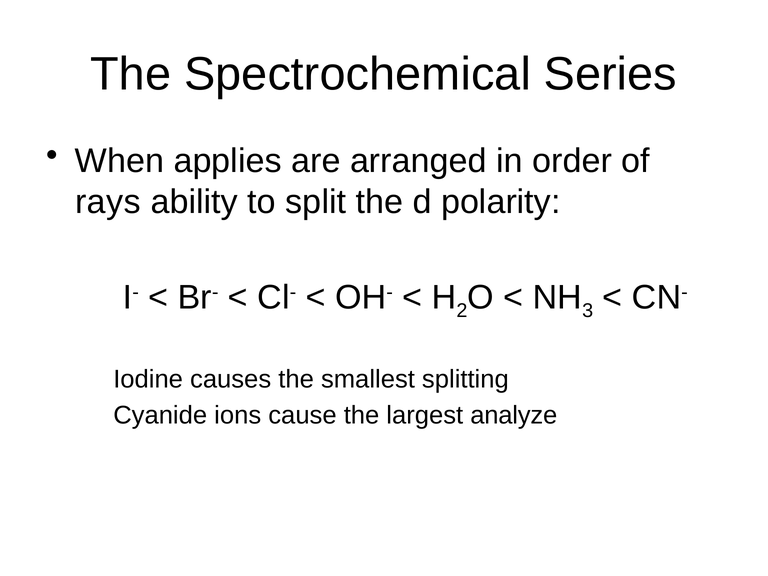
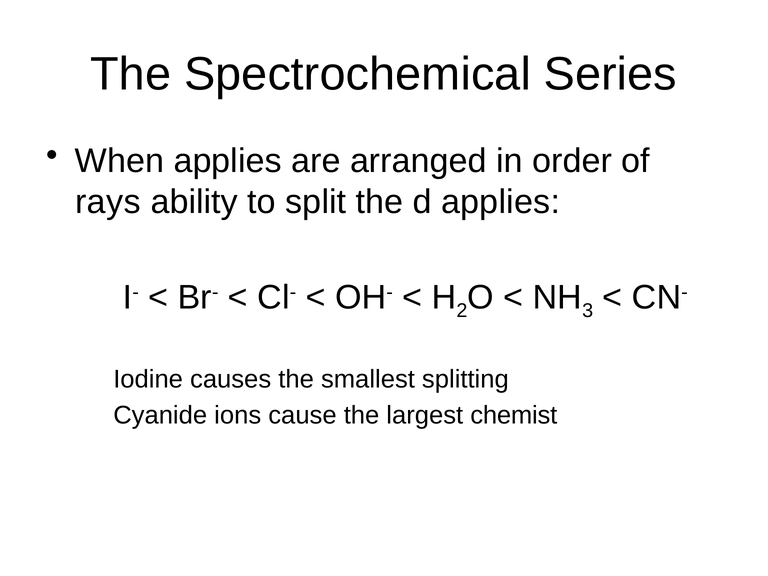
d polarity: polarity -> applies
analyze: analyze -> chemist
